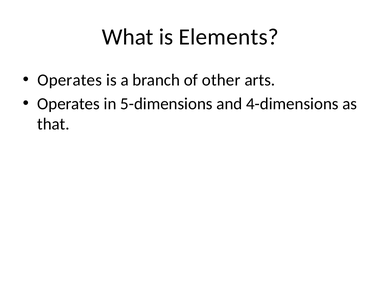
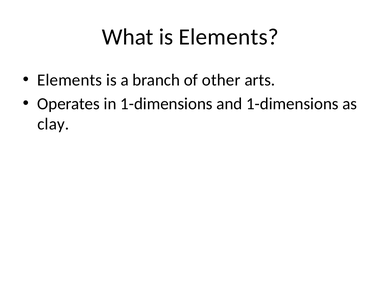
Operates at (70, 80): Operates -> Elements
in 5-dimensions: 5-dimensions -> 1-dimensions
and 4-dimensions: 4-dimensions -> 1-dimensions
that: that -> clay
